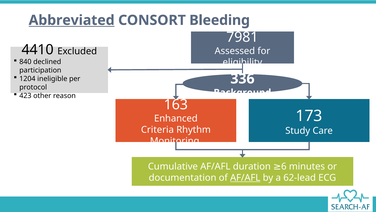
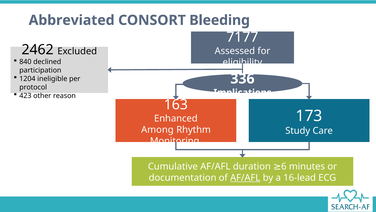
Abbreviated underline: present -> none
7981: 7981 -> 7177
4410: 4410 -> 2462
Background: Background -> Implications
Criteria: Criteria -> Among
62-lead: 62-lead -> 16-lead
